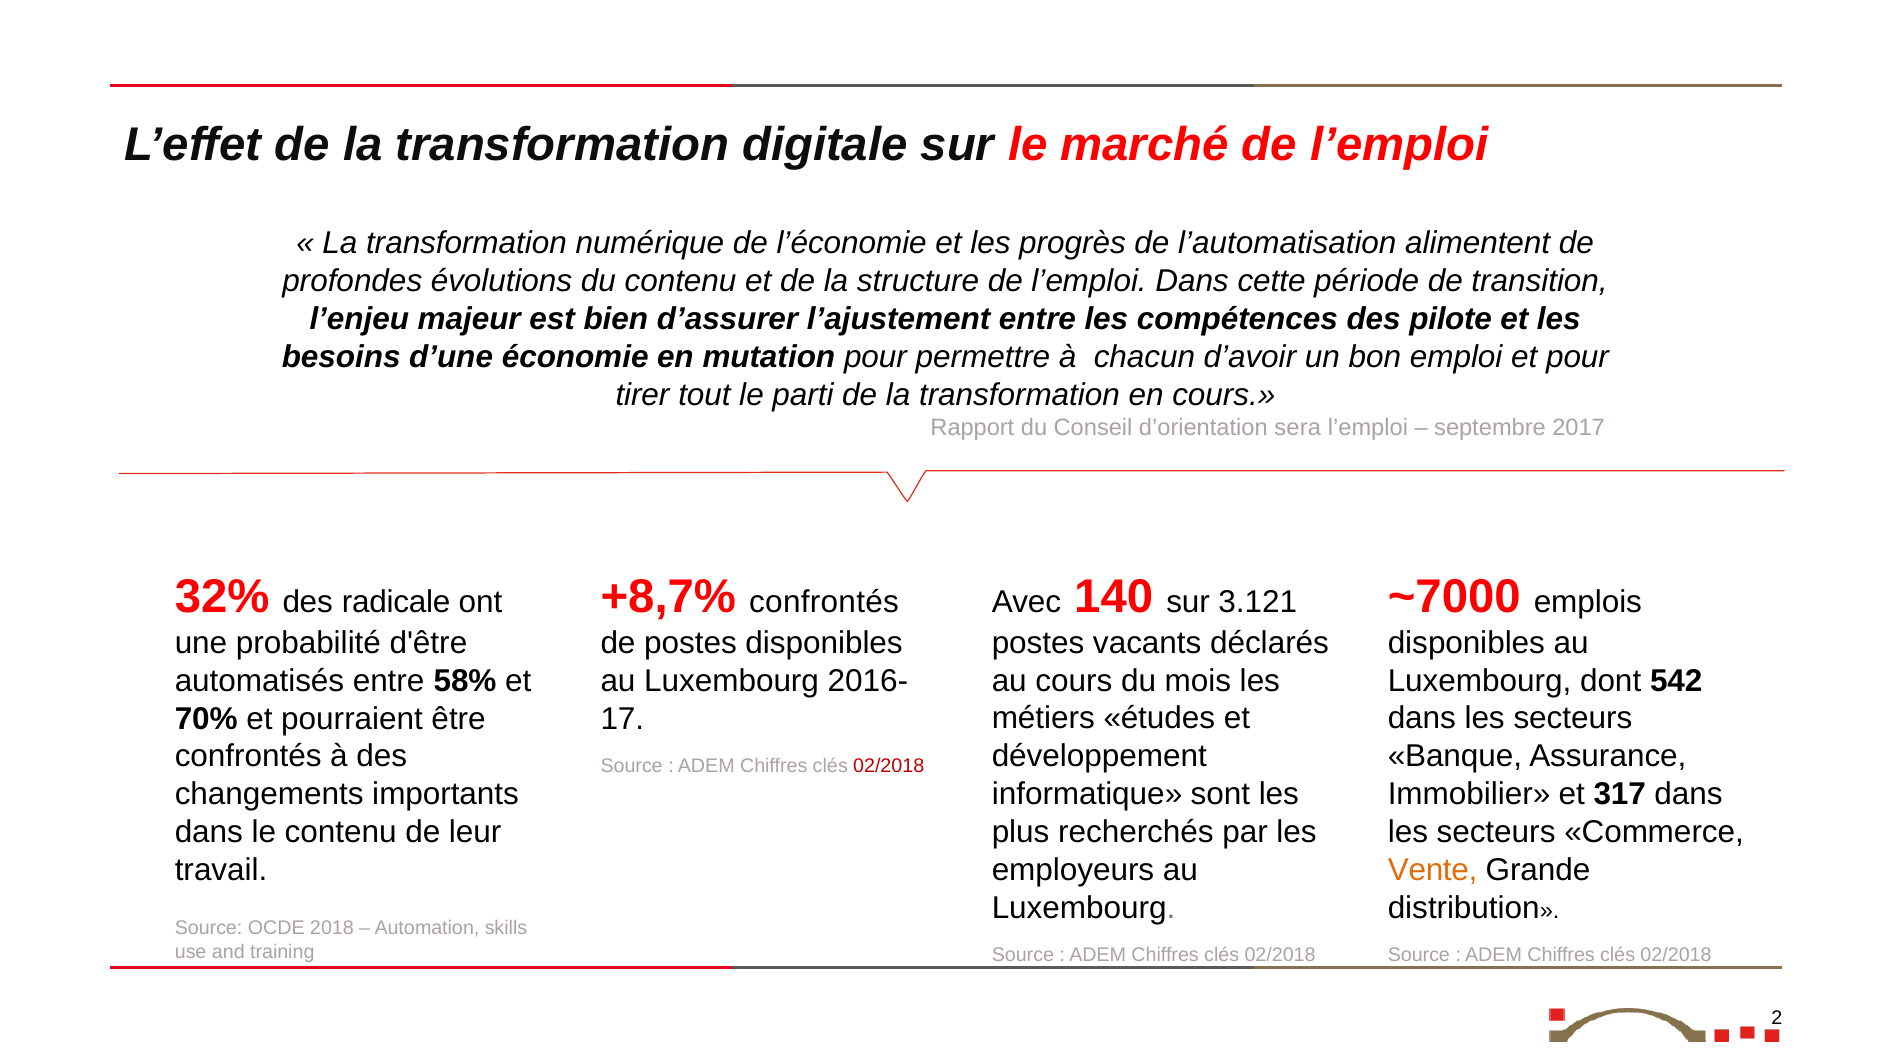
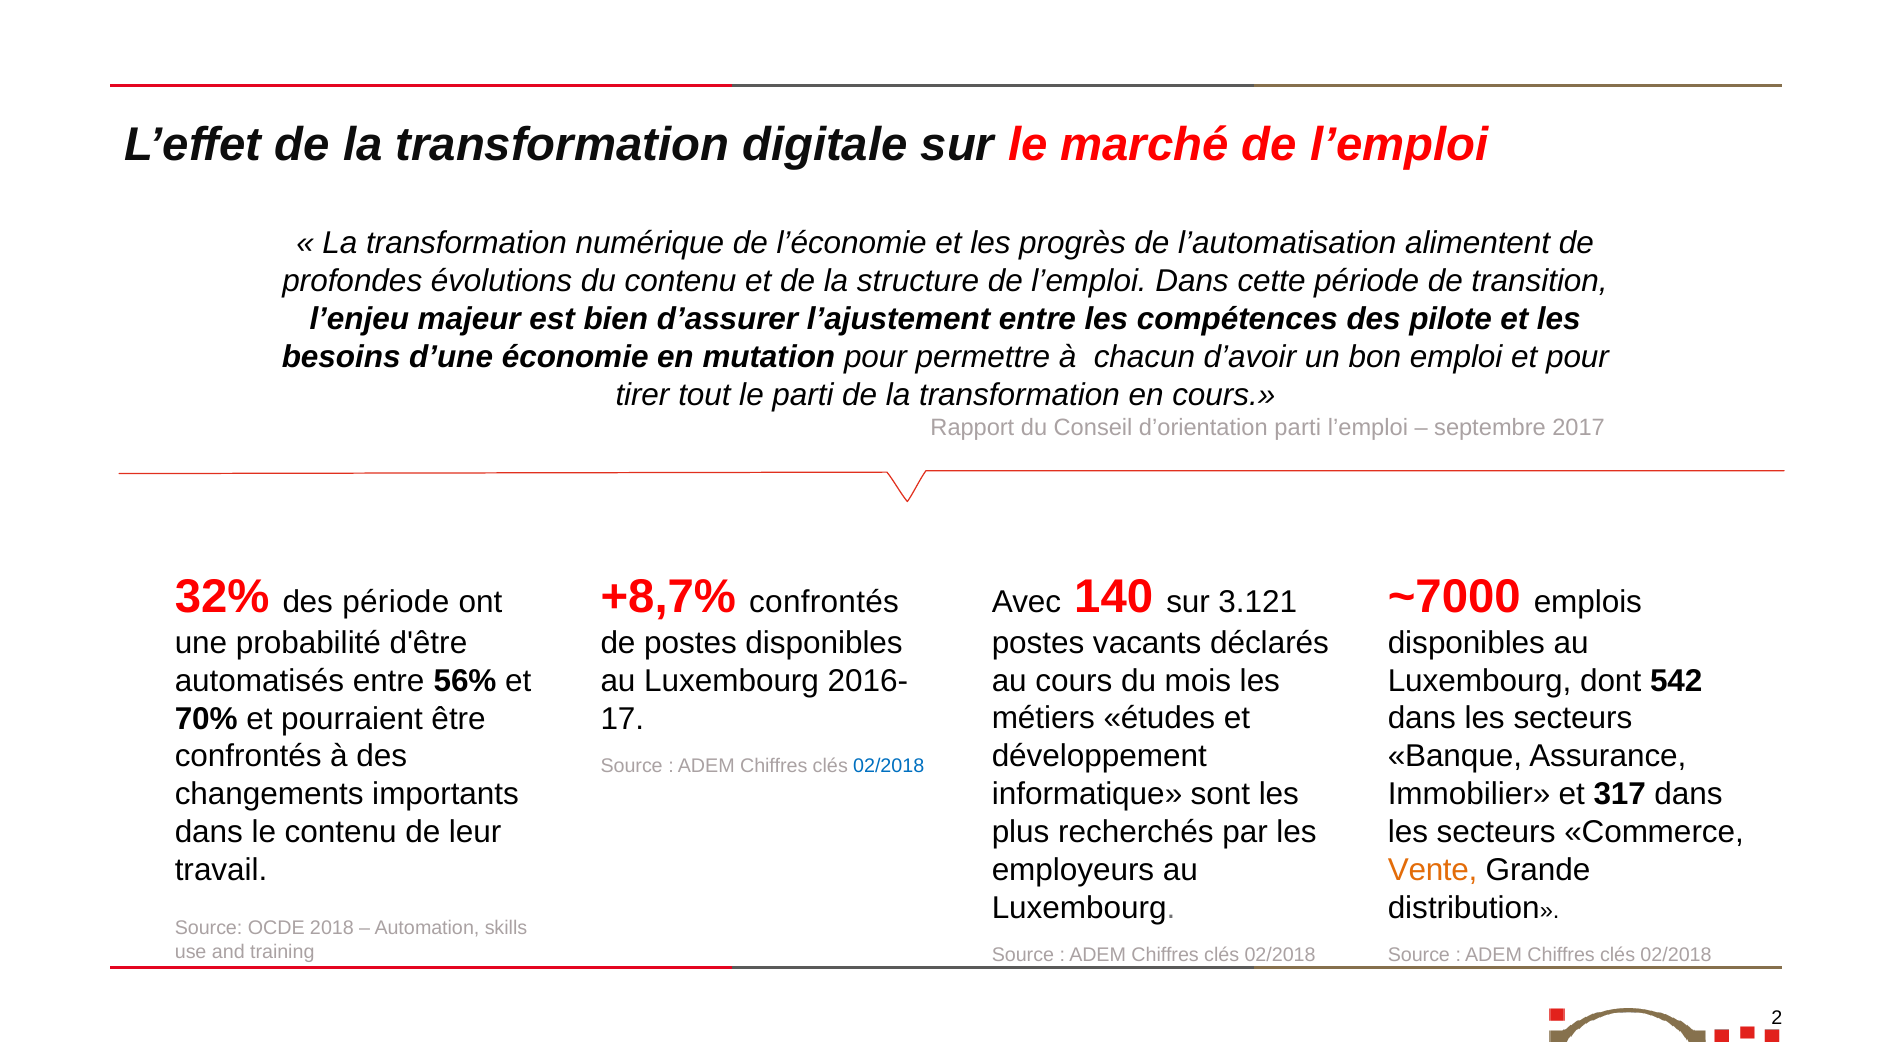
d’orientation sera: sera -> parti
des radicale: radicale -> période
58%: 58% -> 56%
02/2018 at (889, 767) colour: red -> blue
